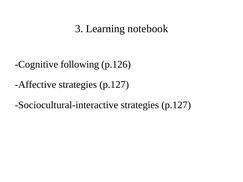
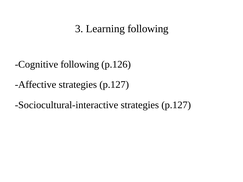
Learning notebook: notebook -> following
